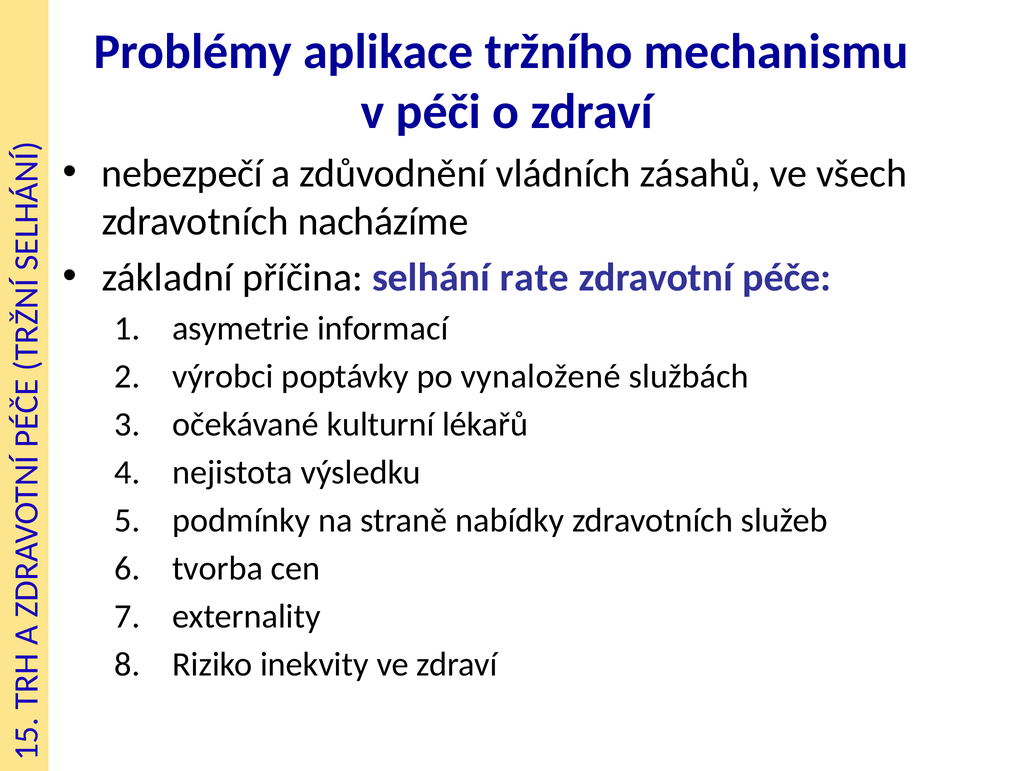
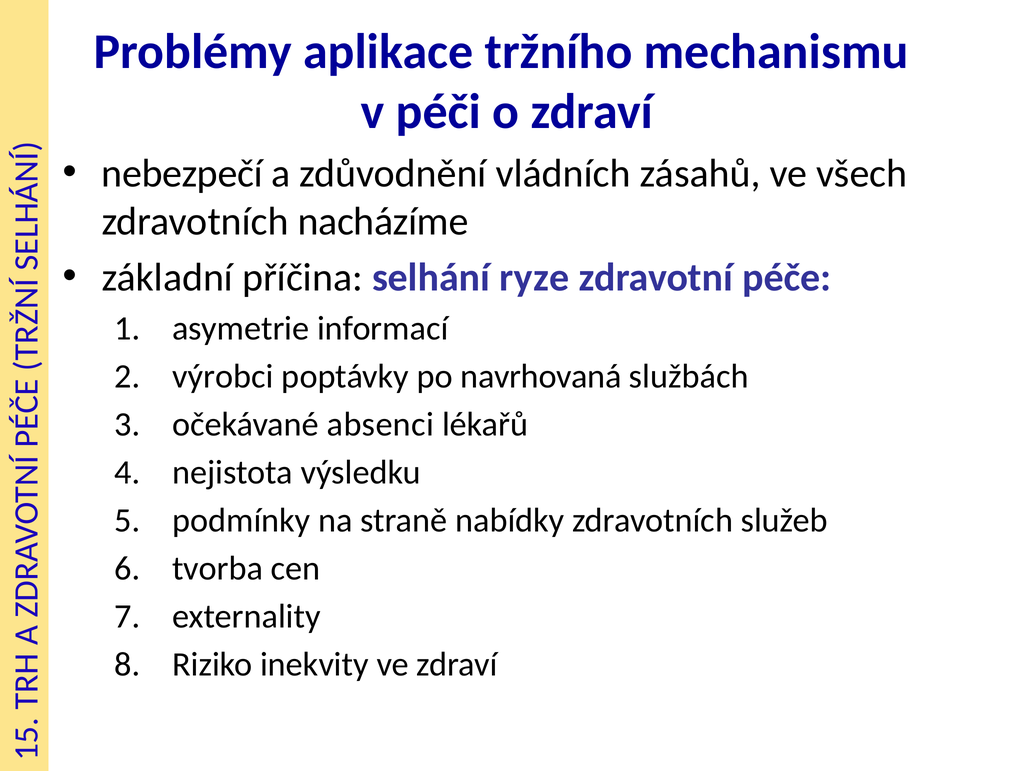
rate: rate -> ryze
vynaložené: vynaložené -> navrhovaná
kulturní: kulturní -> absenci
